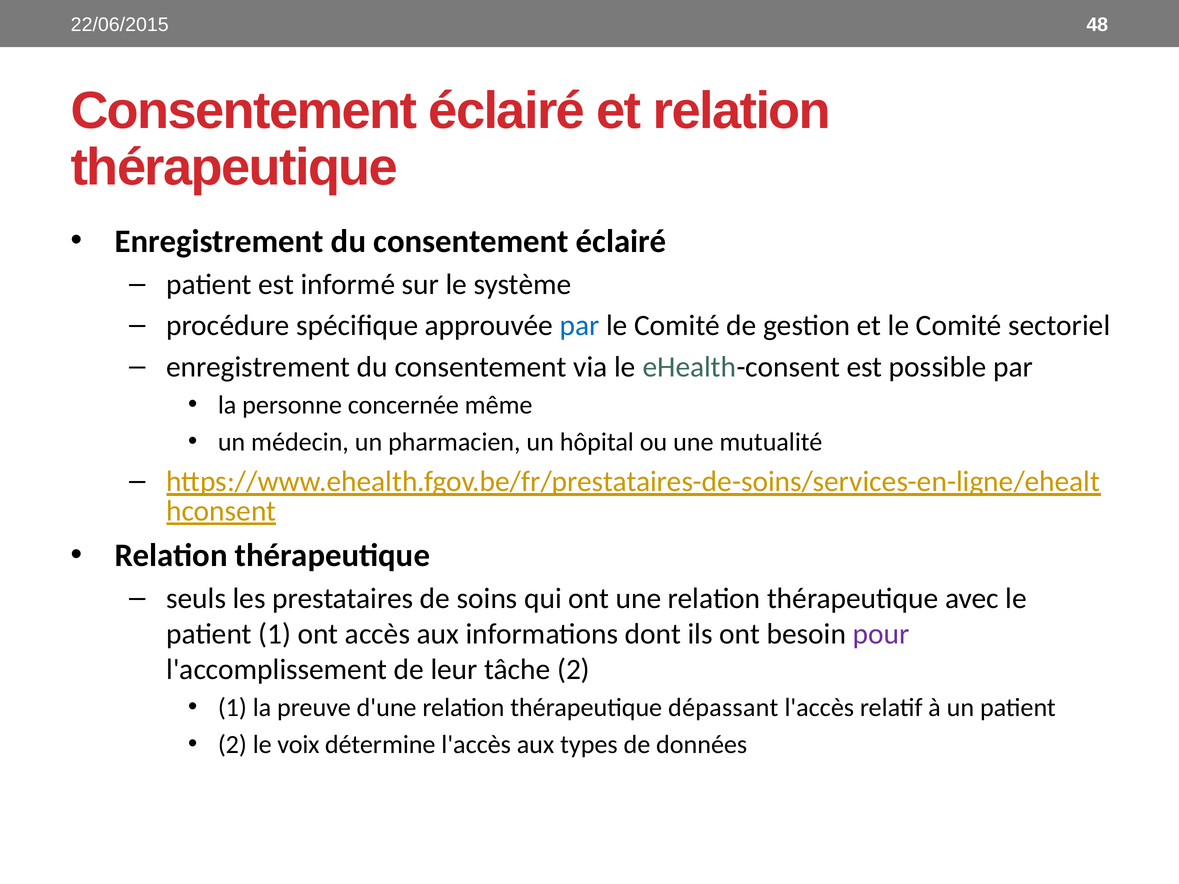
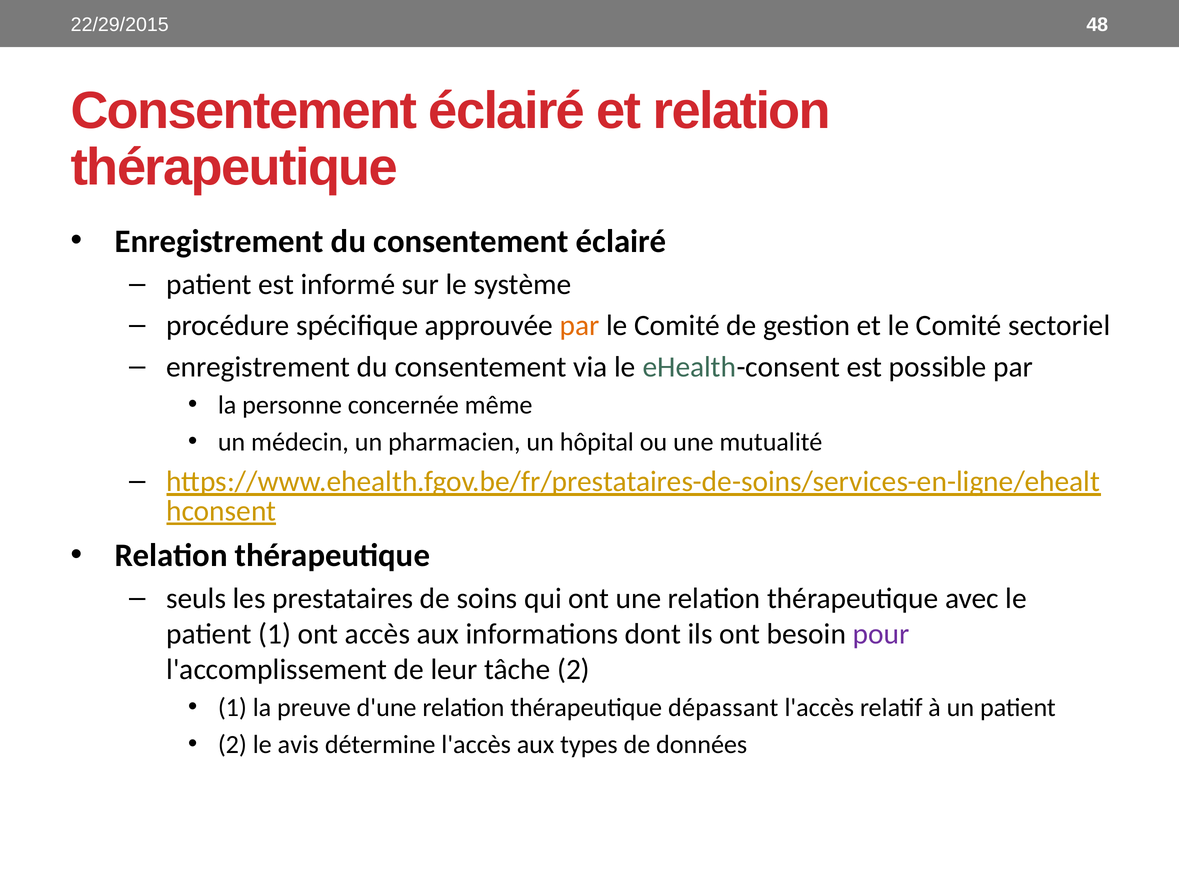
22/06/2015: 22/06/2015 -> 22/29/2015
par at (580, 326) colour: blue -> orange
voix: voix -> avis
